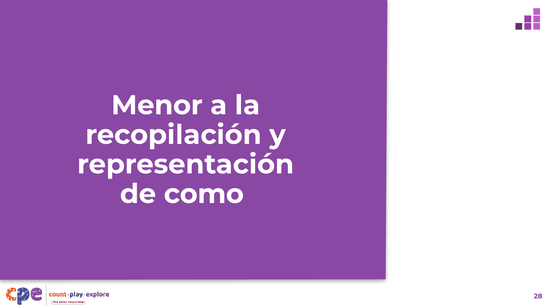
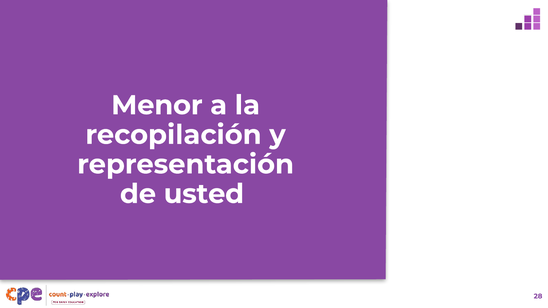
como: como -> usted
